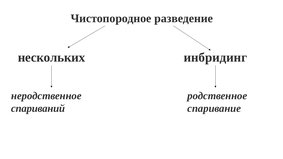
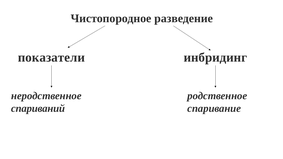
нескольких: нескольких -> показатели
